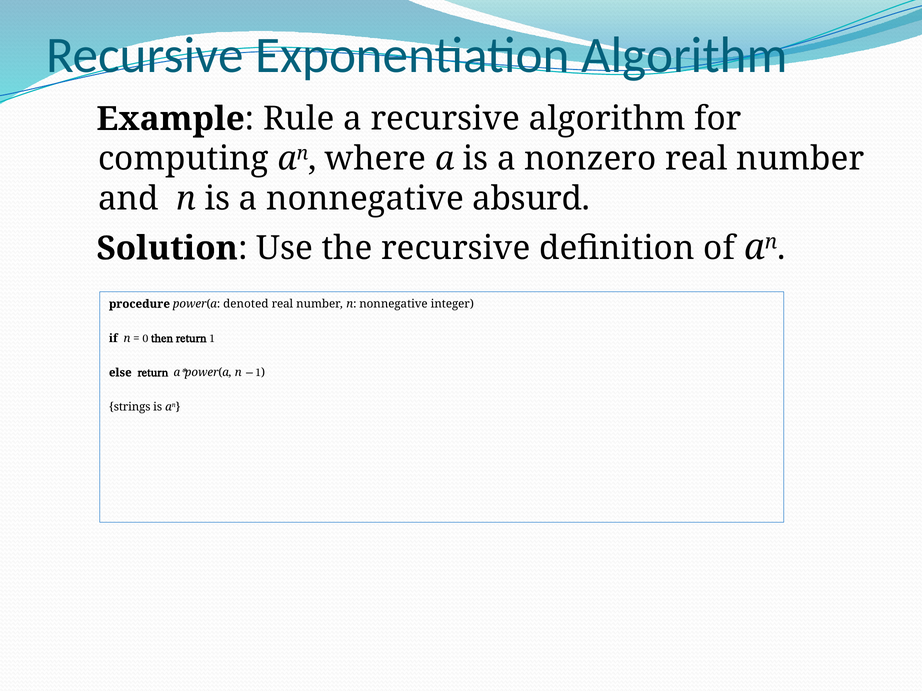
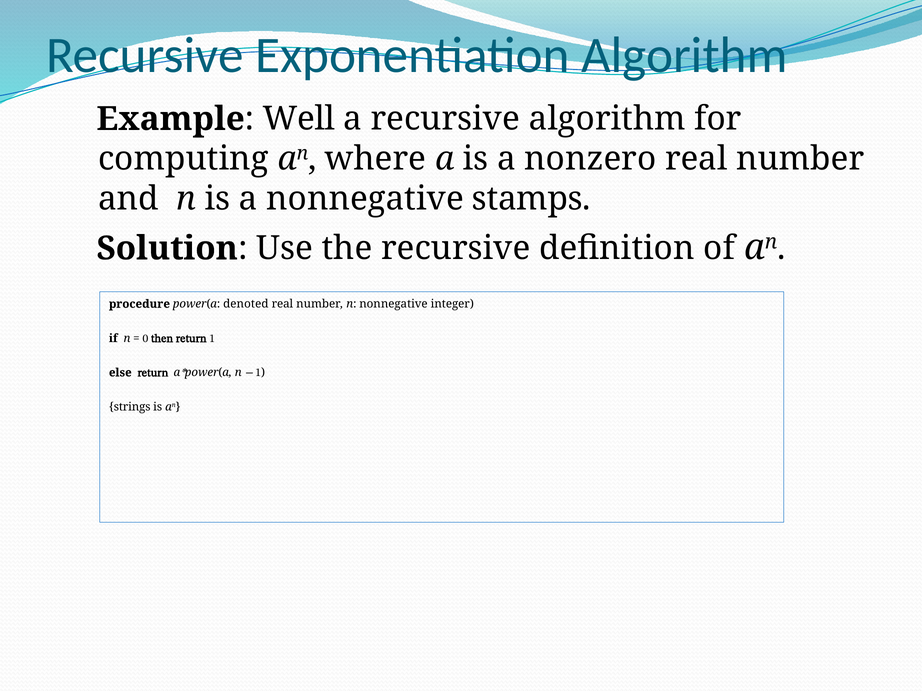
Rule: Rule -> Well
absurd: absurd -> stamps
